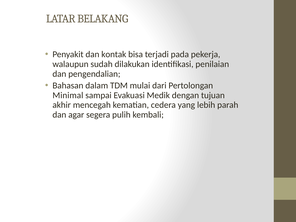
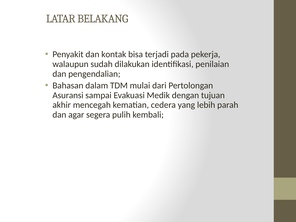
Minimal: Minimal -> Asuransi
